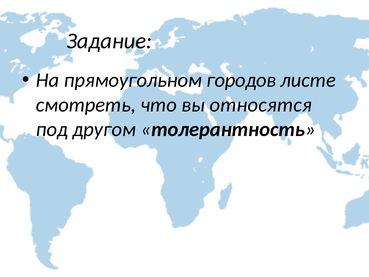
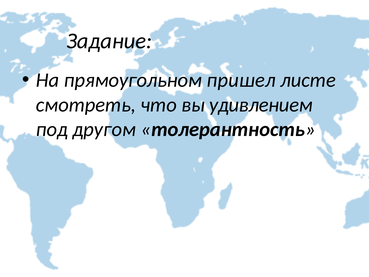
городов: городов -> пришел
относятся: относятся -> удивлением
